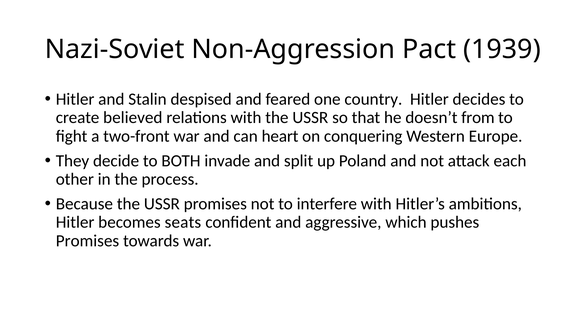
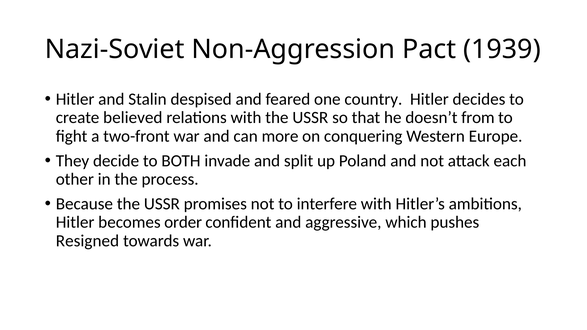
heart: heart -> more
seats: seats -> order
Promises at (87, 241): Promises -> Resigned
